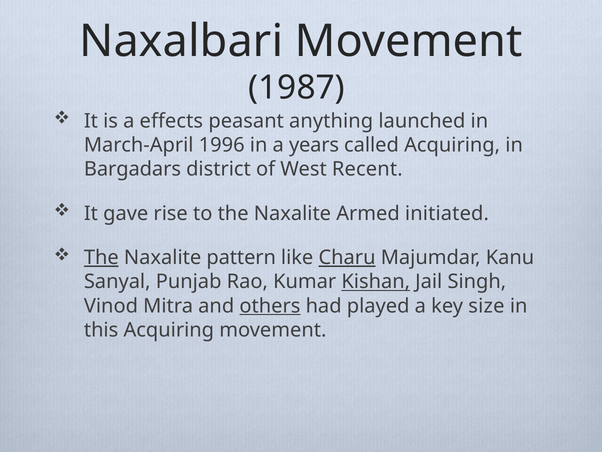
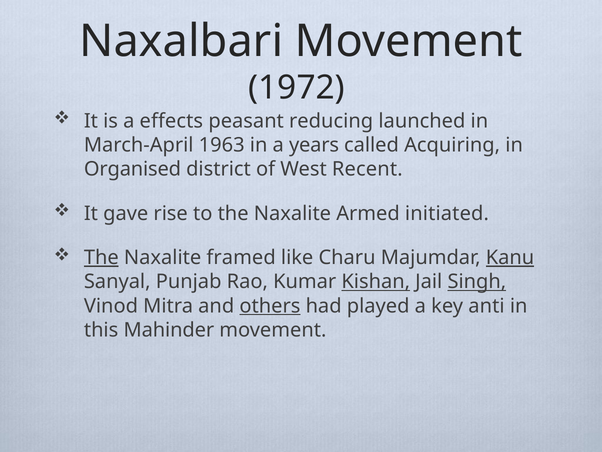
1987: 1987 -> 1972
anything: anything -> reducing
1996: 1996 -> 1963
Bargadars: Bargadars -> Organised
pattern: pattern -> framed
Charu underline: present -> none
Kanu underline: none -> present
Singh underline: none -> present
size: size -> anti
this Acquiring: Acquiring -> Mahinder
